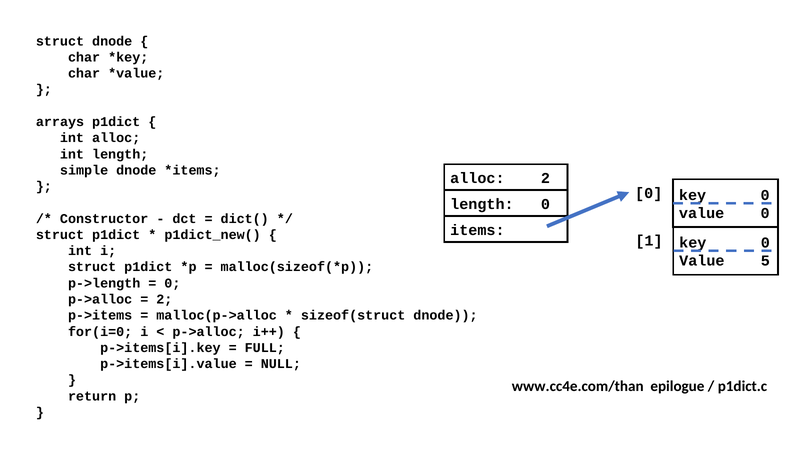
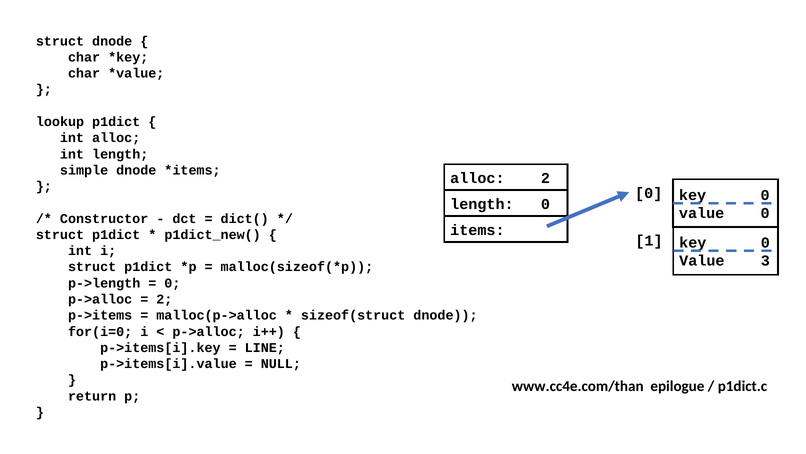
arrays: arrays -> lookup
5: 5 -> 3
FULL: FULL -> LINE
